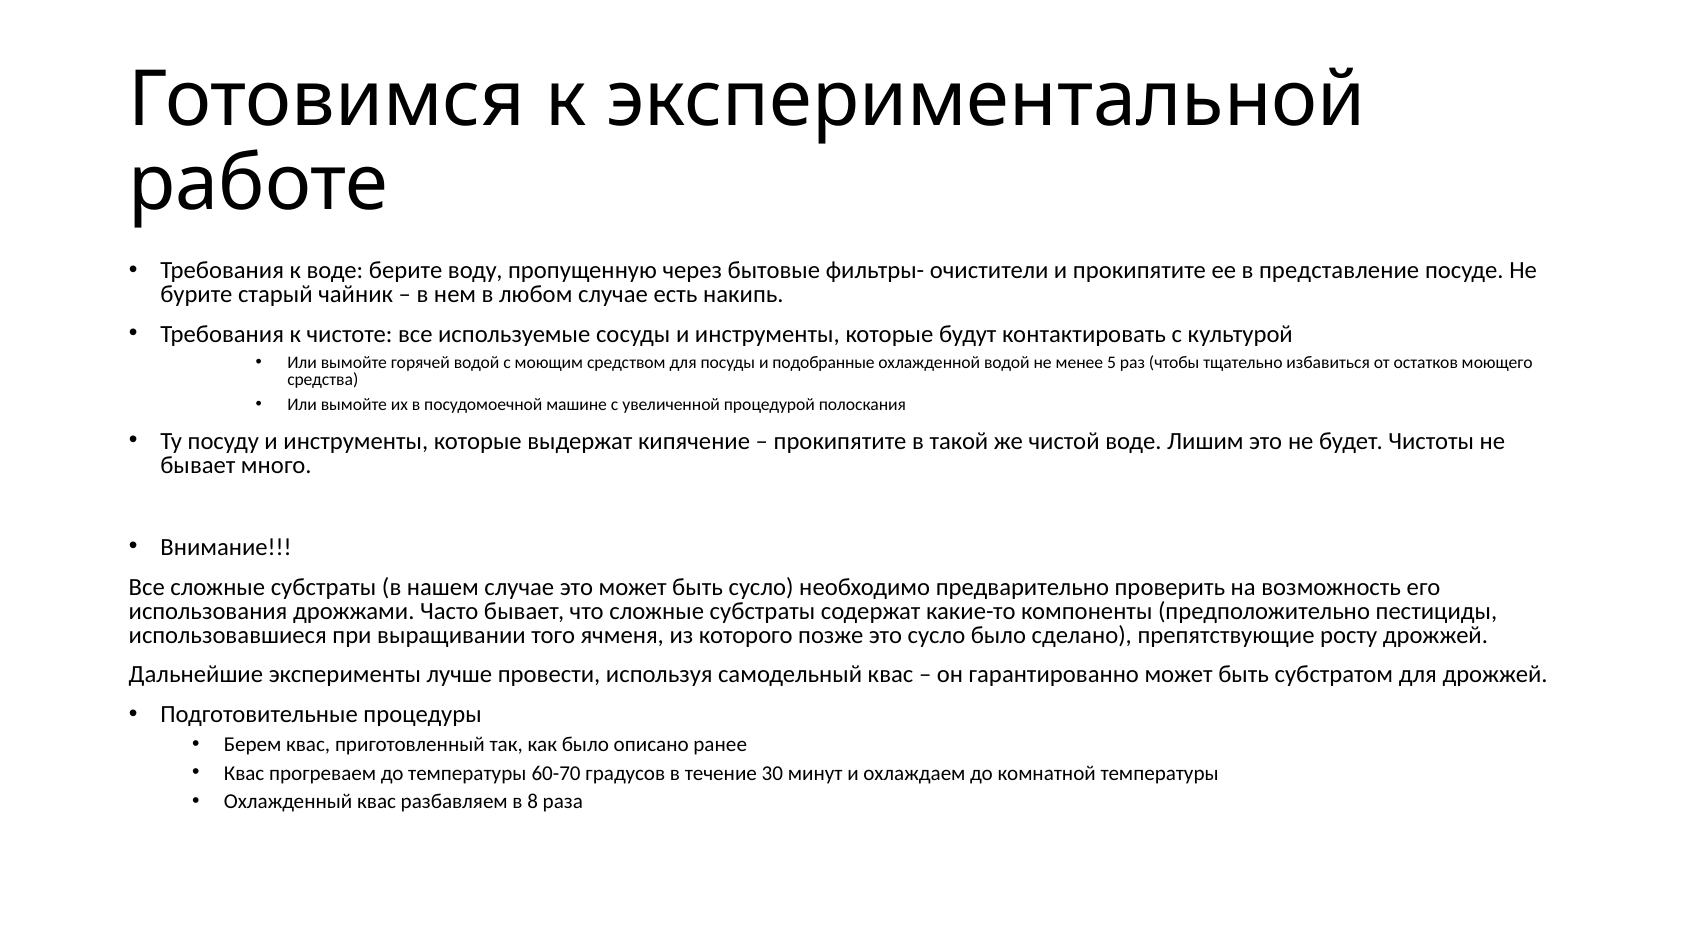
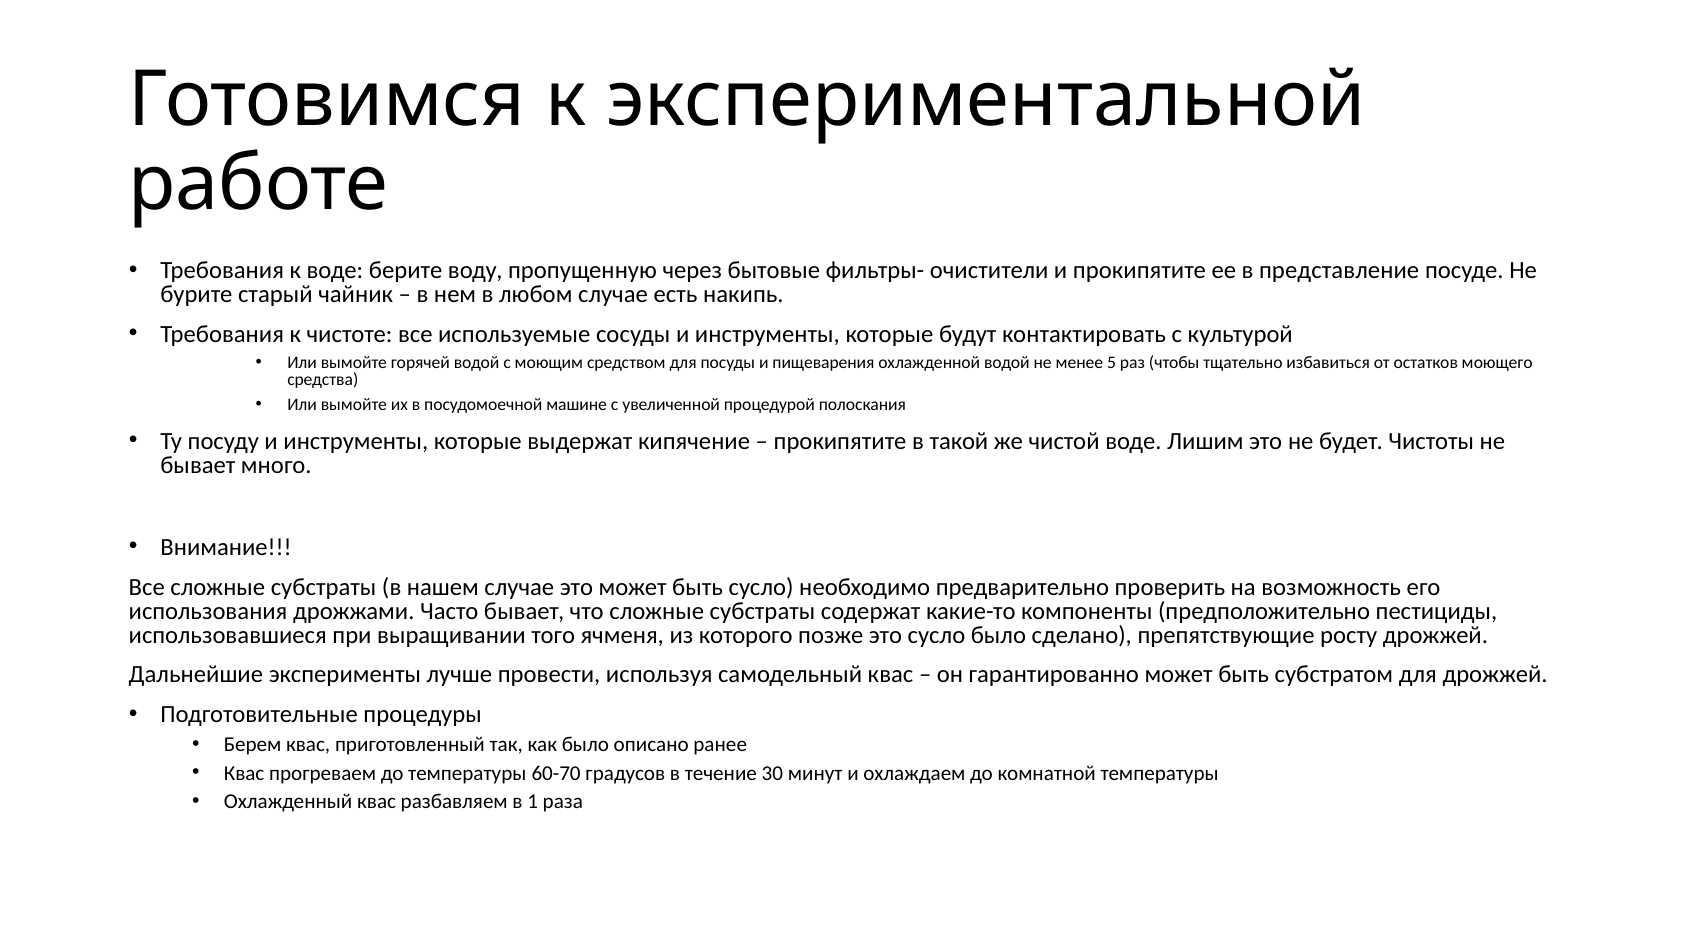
подобранные: подобранные -> пищеварения
8: 8 -> 1
